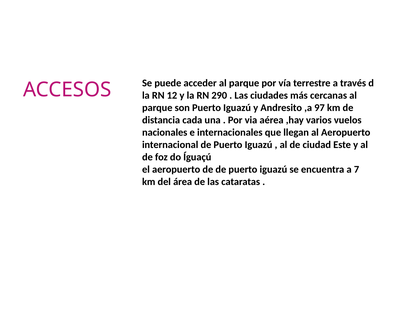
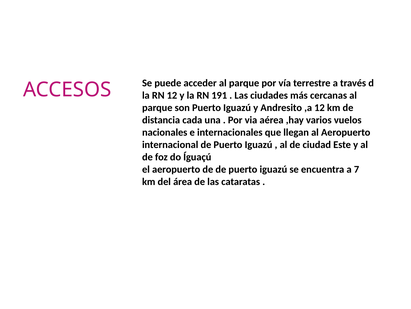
290: 290 -> 191
,a 97: 97 -> 12
